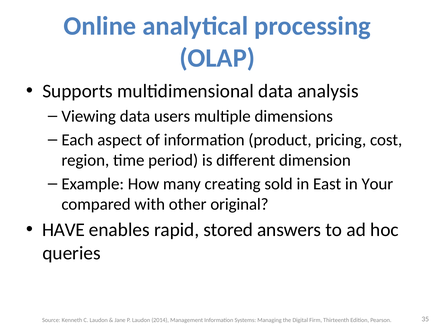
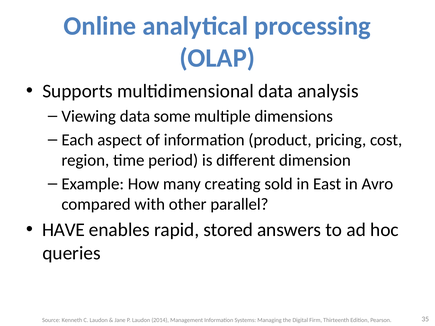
users: users -> some
Your: Your -> Avro
original: original -> parallel
